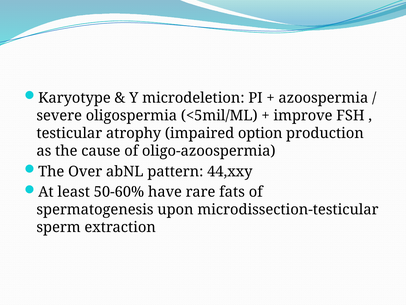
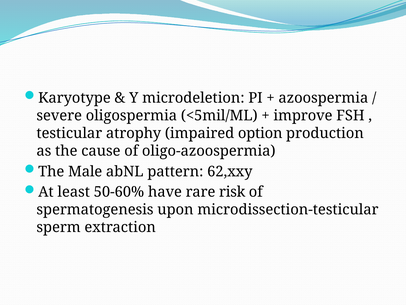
Over: Over -> Male
44,xxy: 44,xxy -> 62,xxy
fats: fats -> risk
